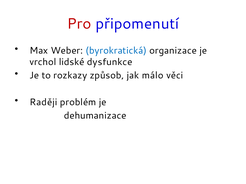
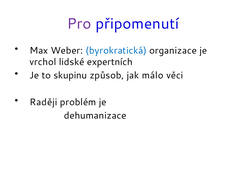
Pro colour: red -> purple
dysfunkce: dysfunkce -> expertních
rozkazy: rozkazy -> skupinu
